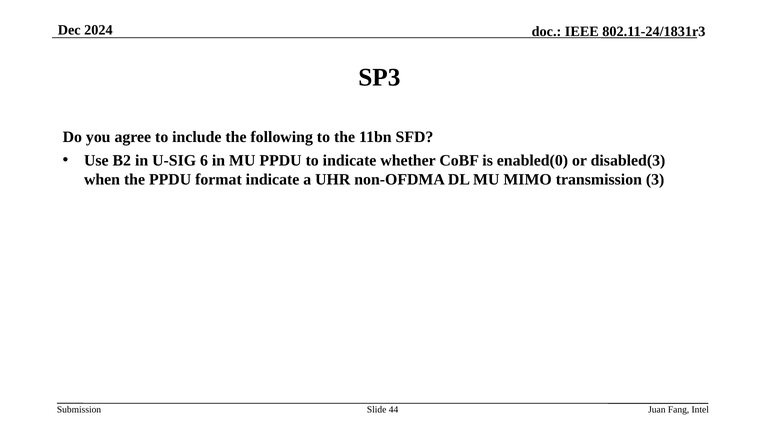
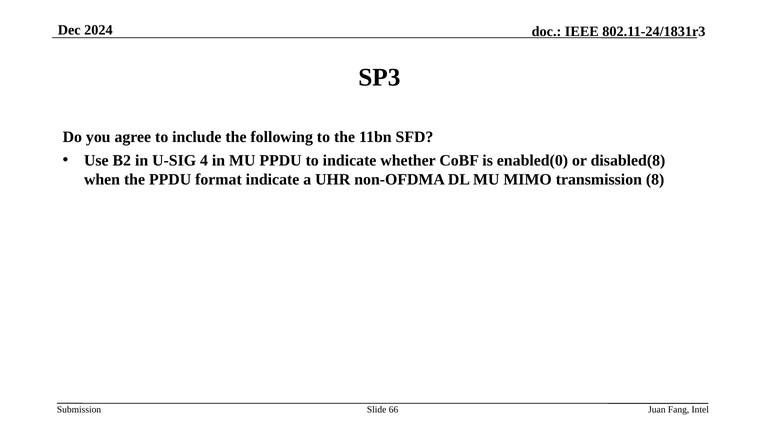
6: 6 -> 4
disabled(3: disabled(3 -> disabled(8
3: 3 -> 8
44: 44 -> 66
